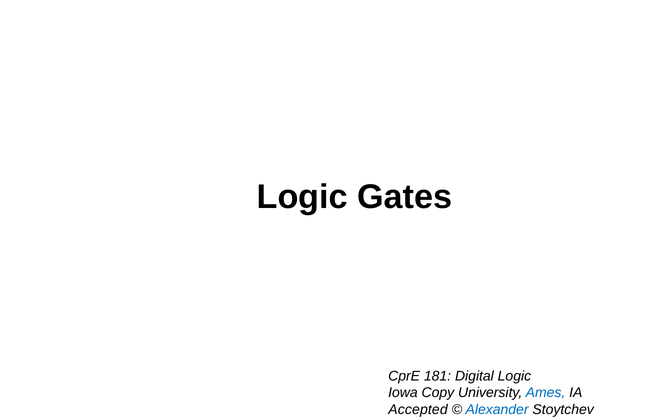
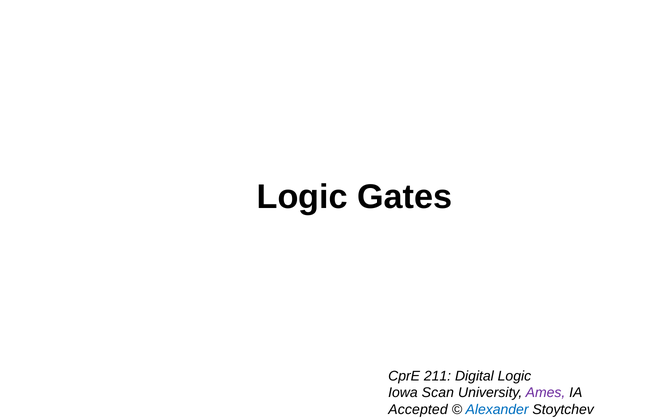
181: 181 -> 211
Copy: Copy -> Scan
Ames colour: blue -> purple
